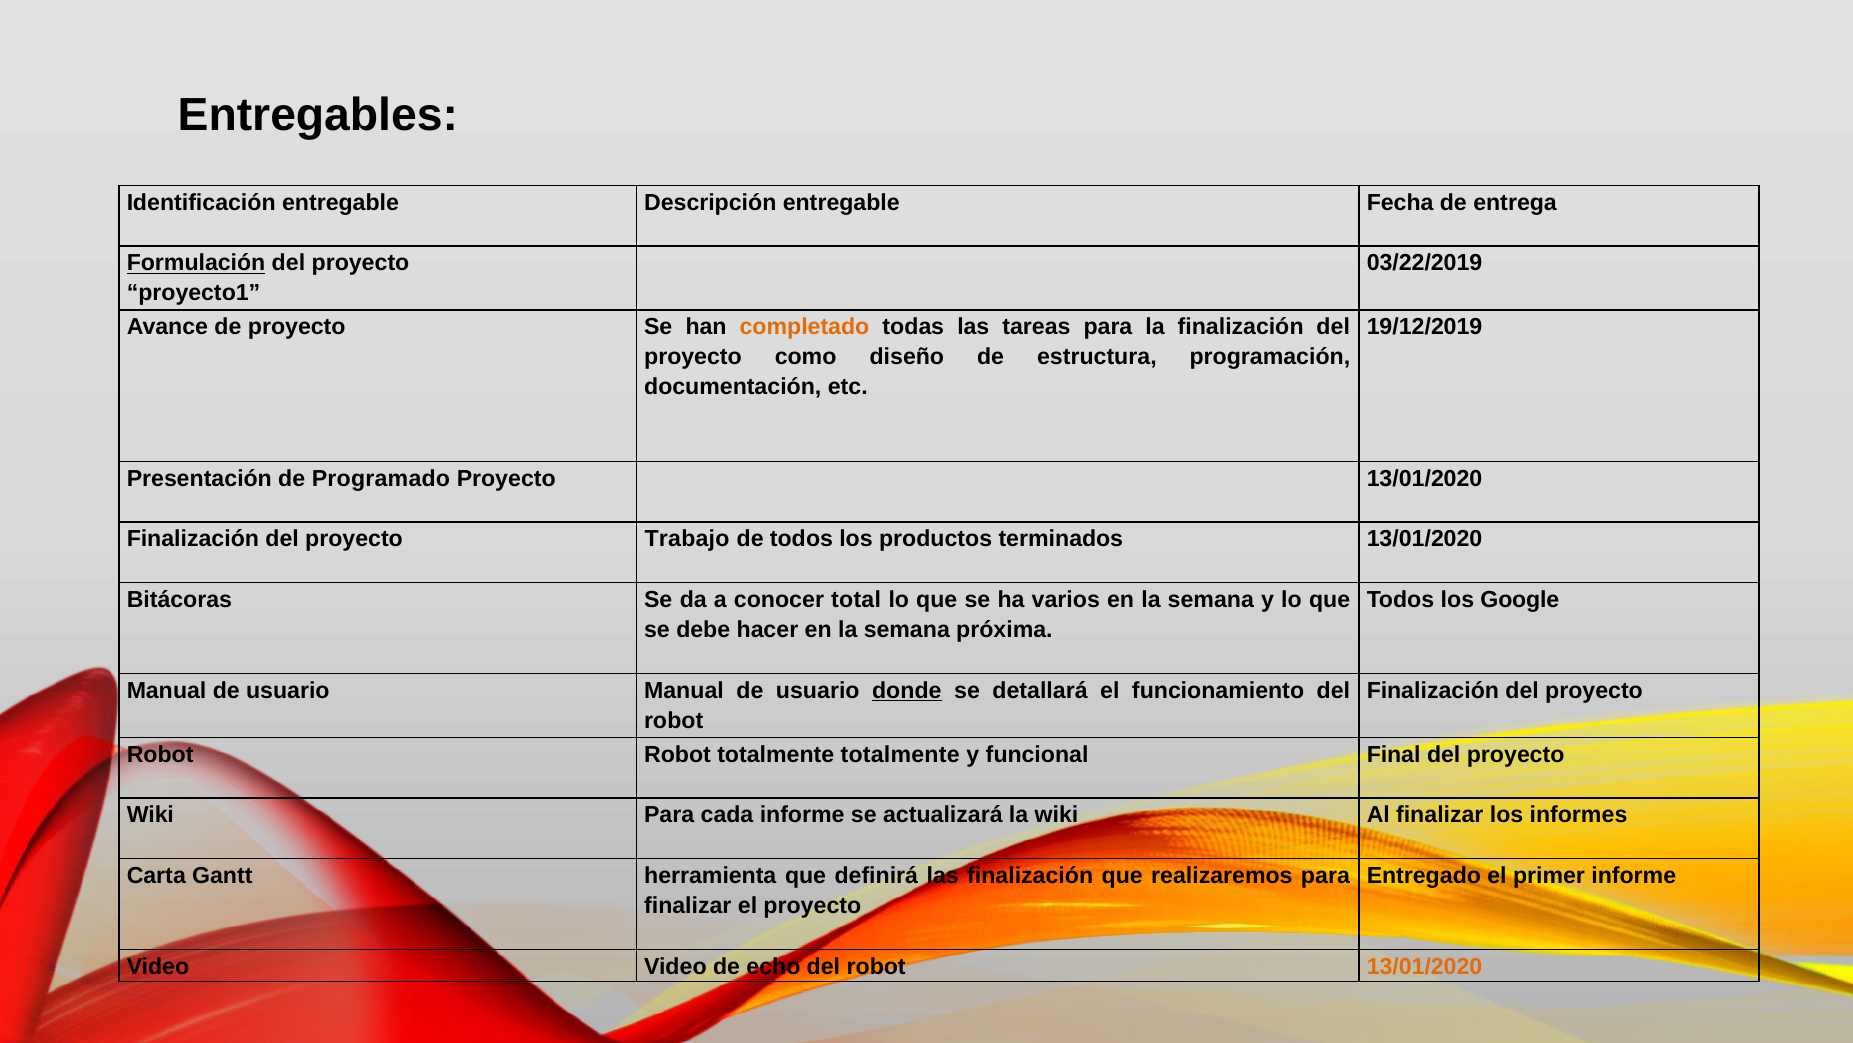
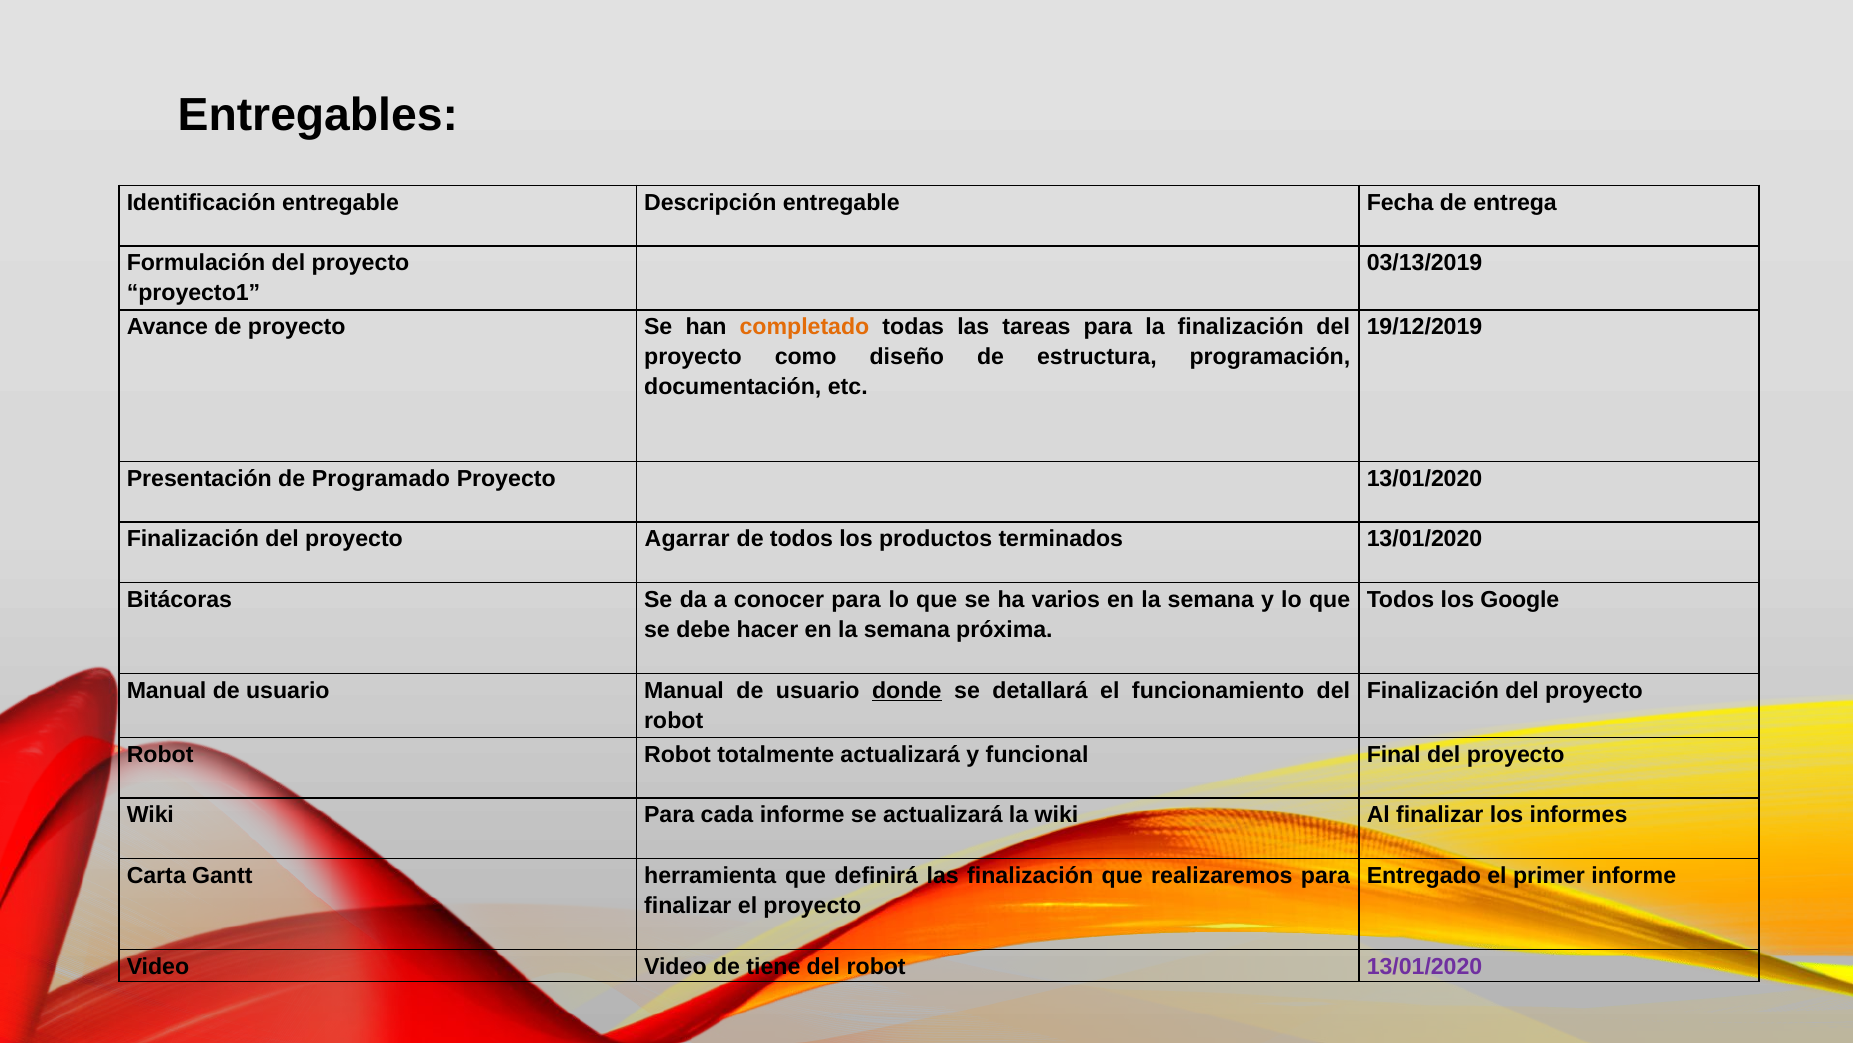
Formulación underline: present -> none
03/22/2019: 03/22/2019 -> 03/13/2019
Trabajo: Trabajo -> Agarrar
conocer total: total -> para
totalmente totalmente: totalmente -> actualizará
echo: echo -> tiene
13/01/2020 at (1425, 966) colour: orange -> purple
